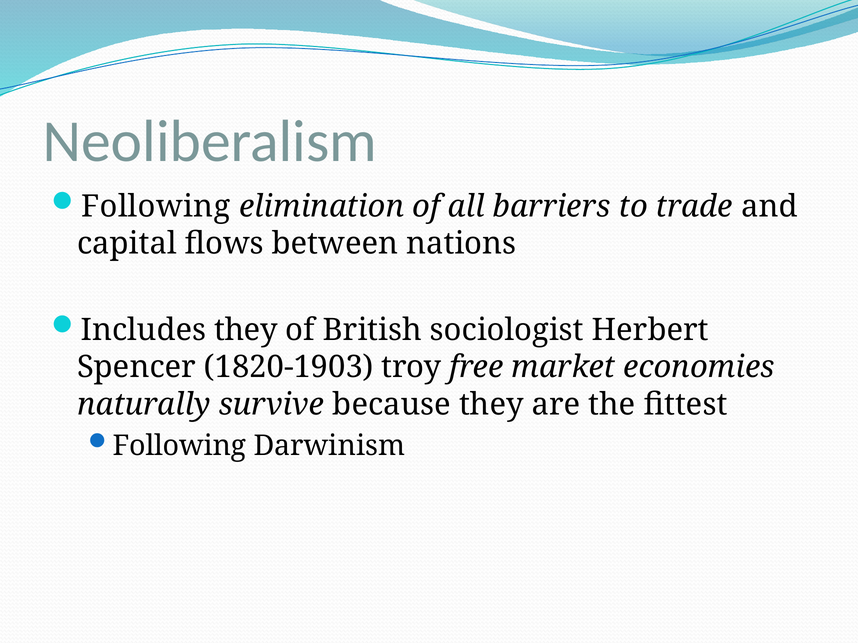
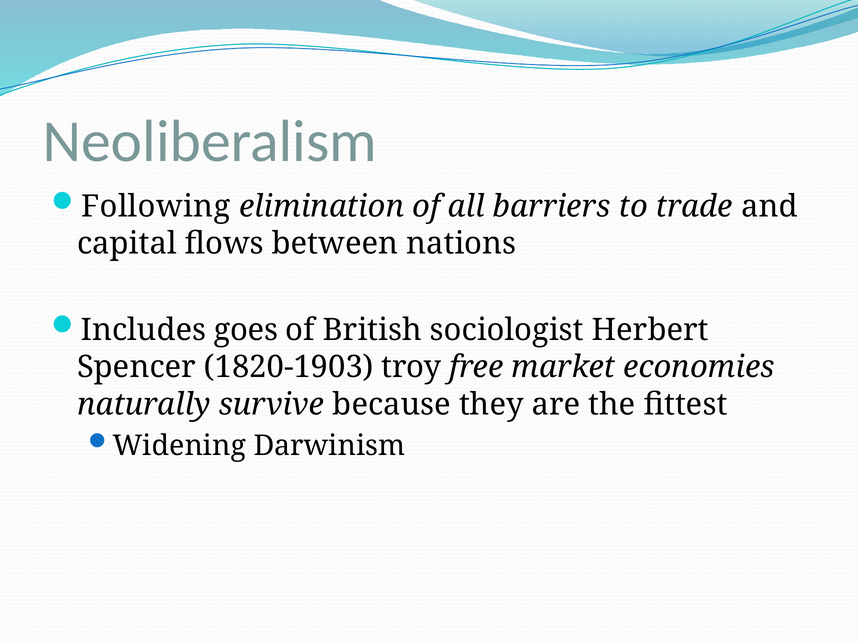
Includes they: they -> goes
Following at (179, 446): Following -> Widening
